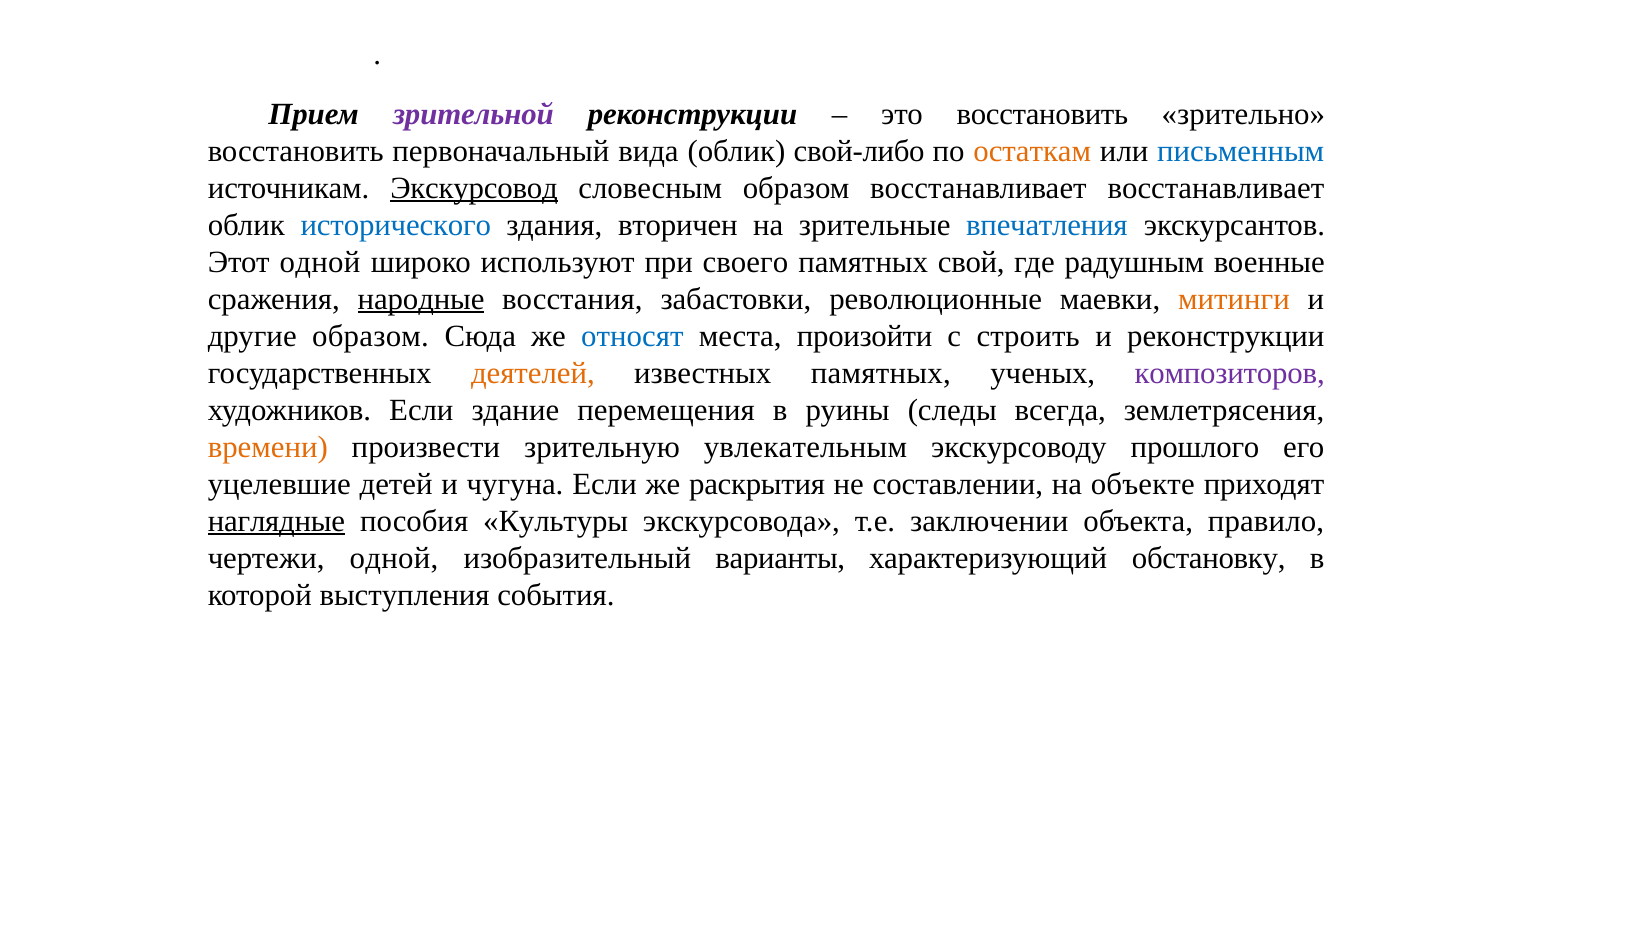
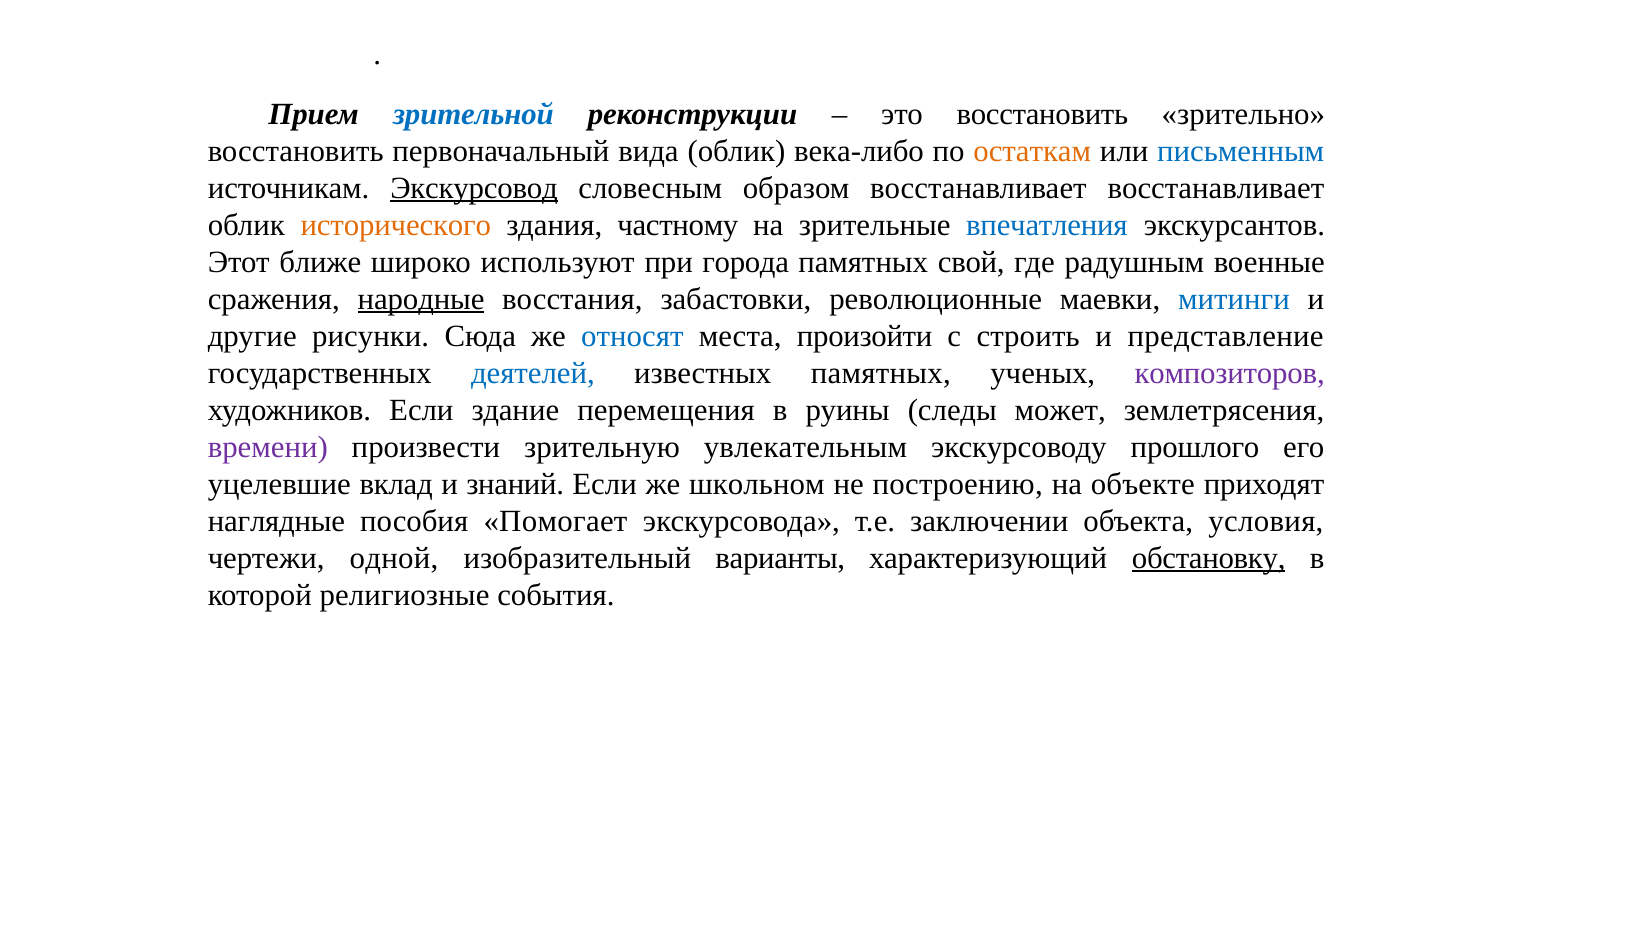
зрительной colour: purple -> blue
свой-либо: свой-либо -> века-либо
исторического colour: blue -> orange
вторичен: вторичен -> частному
Этот одной: одной -> ближе
своего: своего -> города
митинги colour: orange -> blue
другие образом: образом -> рисунки
и реконструкции: реконструкции -> представление
деятелей colour: orange -> blue
всегда: всегда -> может
времени colour: orange -> purple
детей: детей -> вклад
чугуна: чугуна -> знаний
раскрытия: раскрытия -> школьном
составлении: составлении -> построению
наглядные underline: present -> none
Культуры: Культуры -> Помогает
правило: правило -> условия
обстановку underline: none -> present
выступления: выступления -> религиозные
